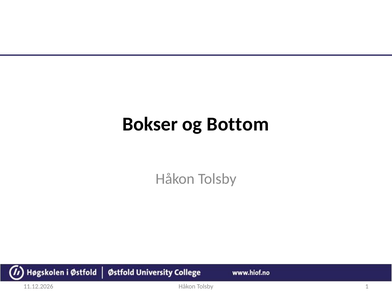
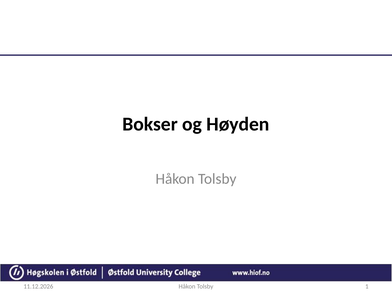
Bottom: Bottom -> Høyden
